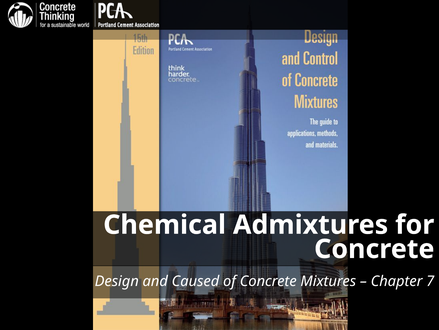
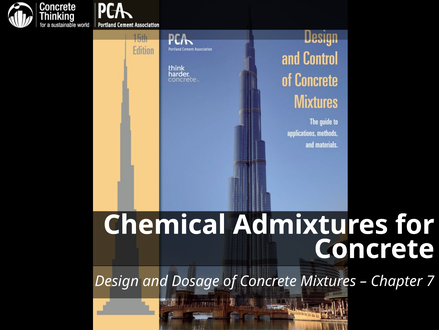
Caused: Caused -> Dosage
